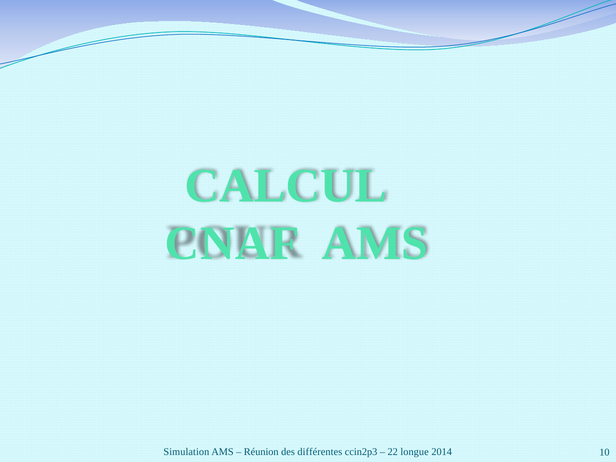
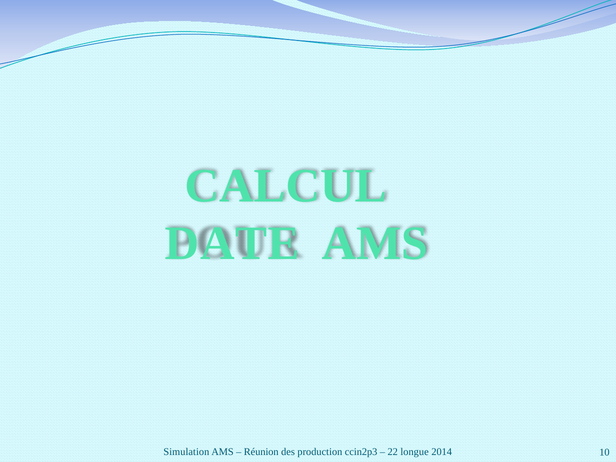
CNAF: CNAF -> DATE
différentes: différentes -> production
